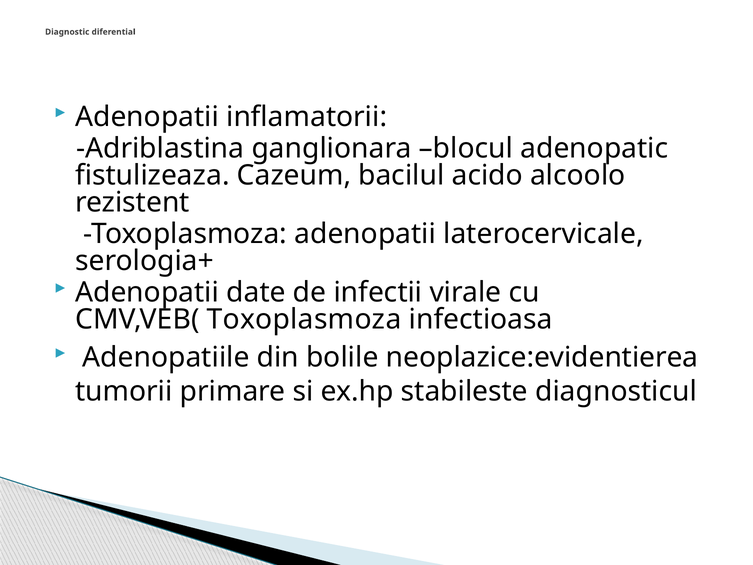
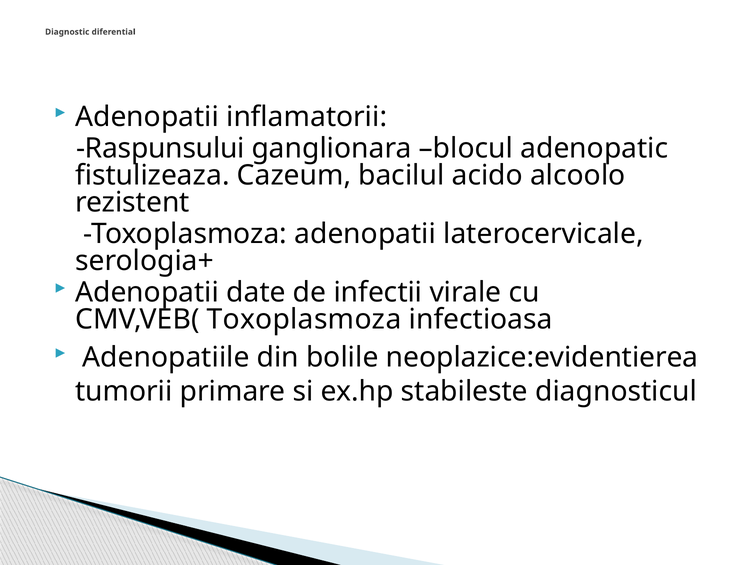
Adriblastina: Adriblastina -> Raspunsului
